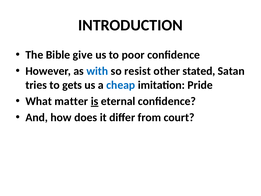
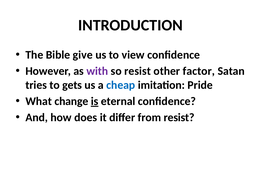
poor: poor -> view
with colour: blue -> purple
stated: stated -> factor
matter: matter -> change
from court: court -> resist
